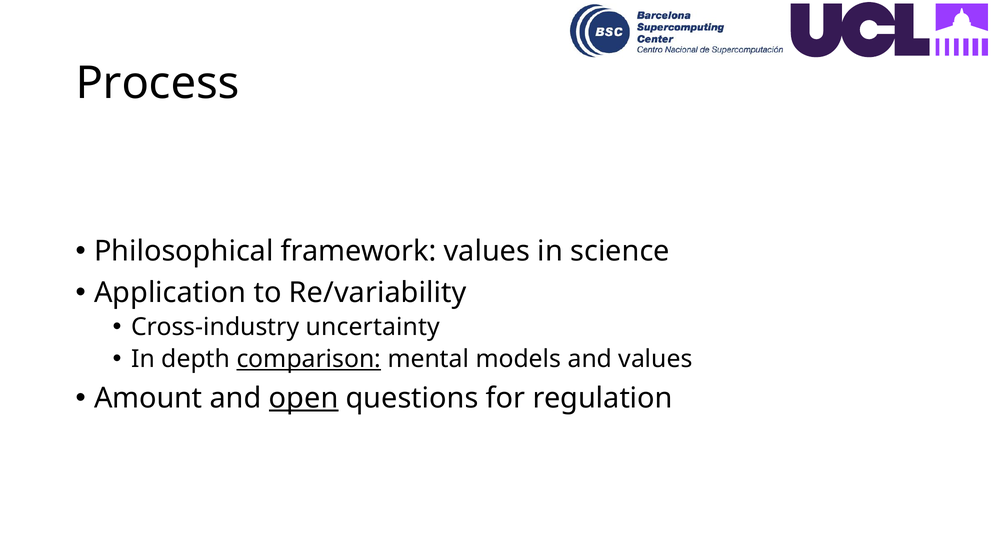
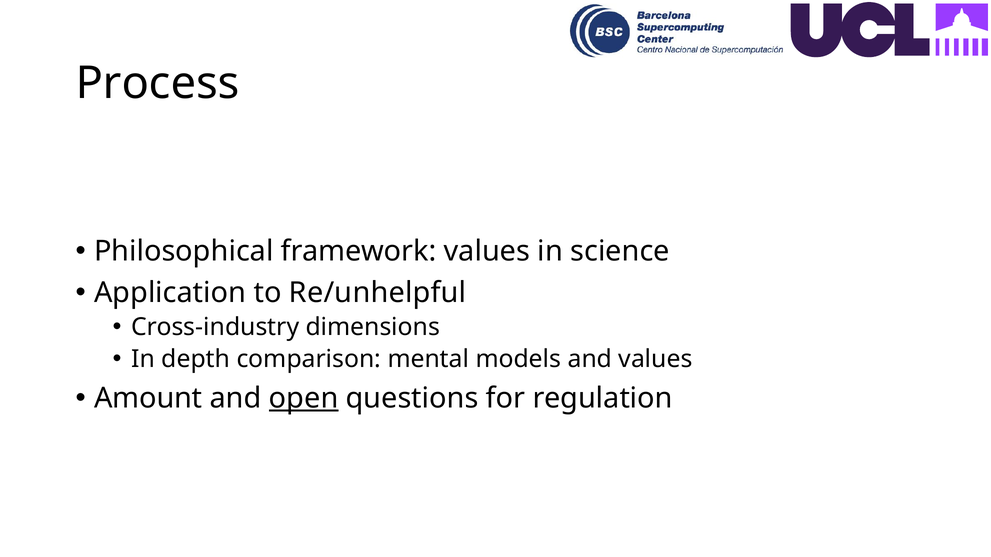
Re/variability: Re/variability -> Re/unhelpful
uncertainty: uncertainty -> dimensions
comparison underline: present -> none
